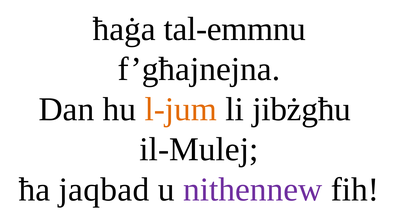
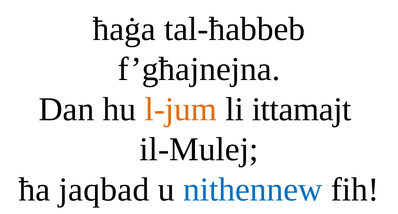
tal-emmnu: tal-emmnu -> tal-ħabbeb
jibżgħu: jibżgħu -> ittamajt
nithennew colour: purple -> blue
